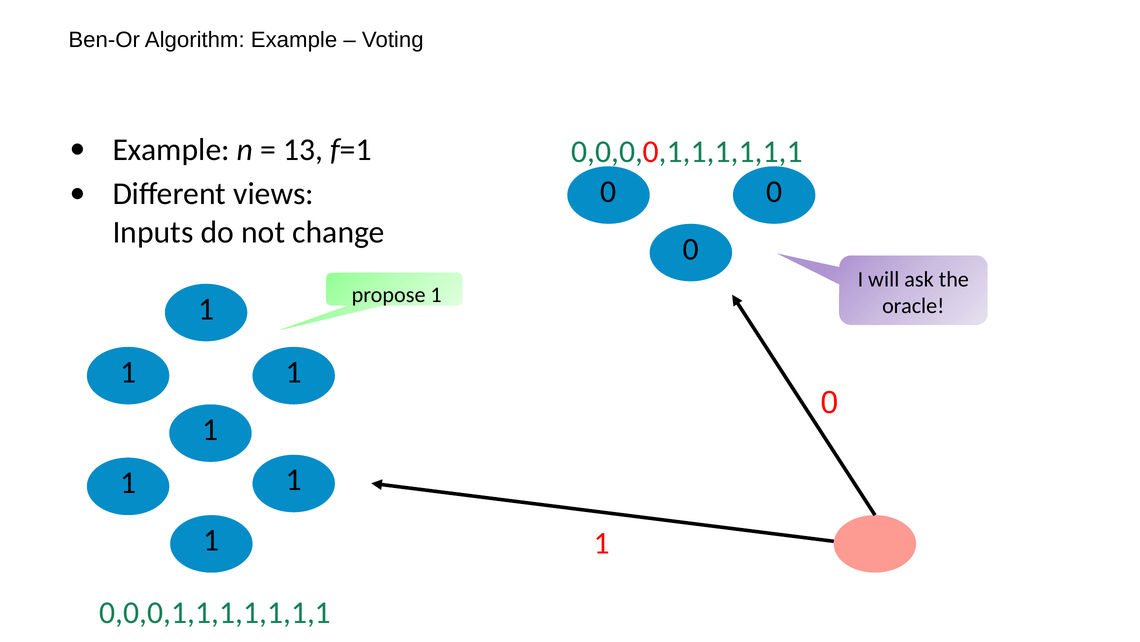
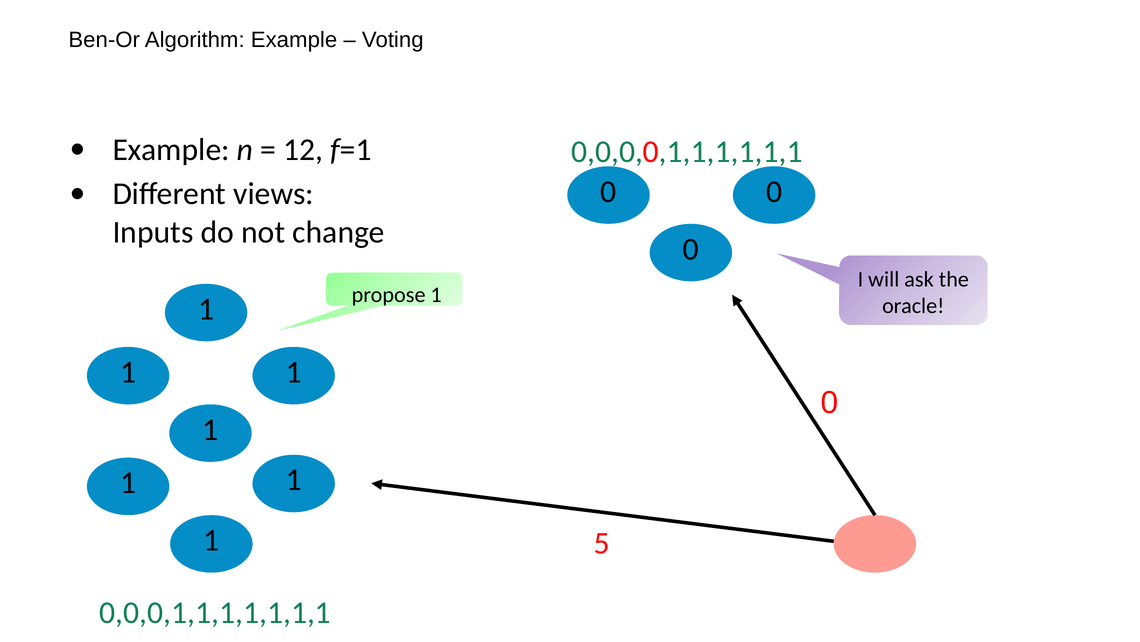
13: 13 -> 12
1 at (602, 542): 1 -> 5
